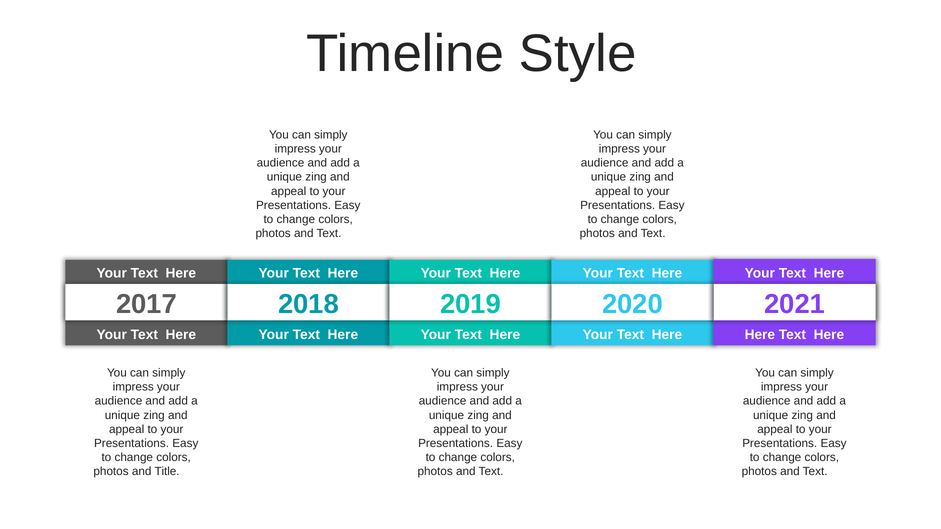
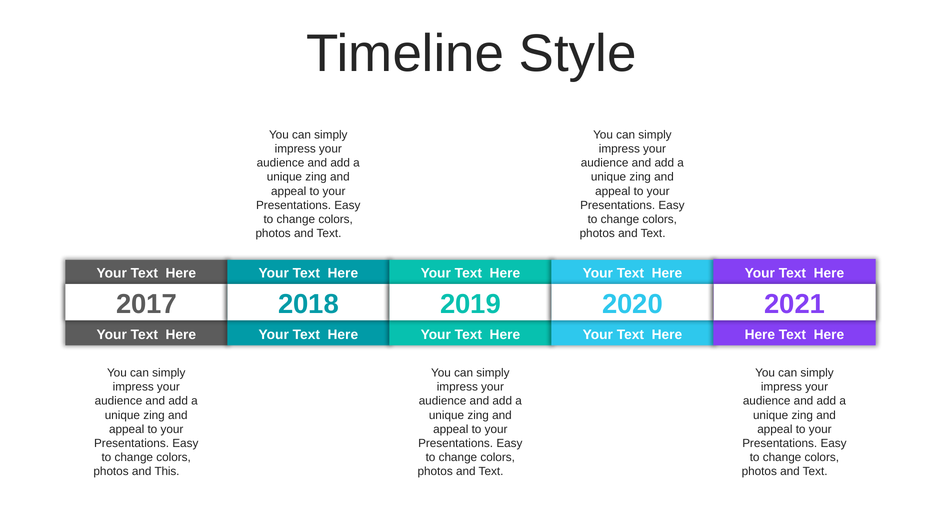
Title: Title -> This
